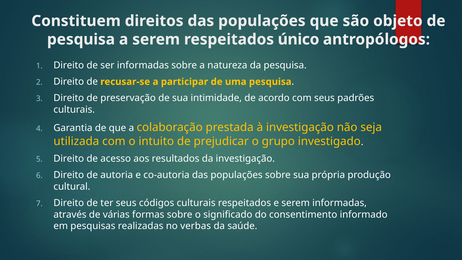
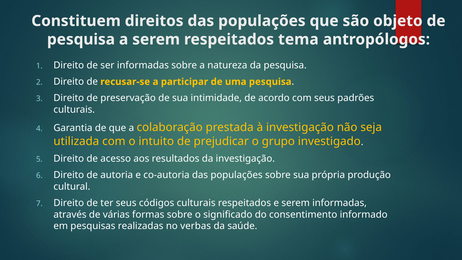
único: único -> tema
